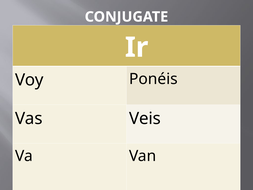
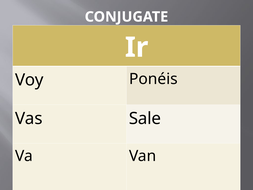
Veis: Veis -> Sale
